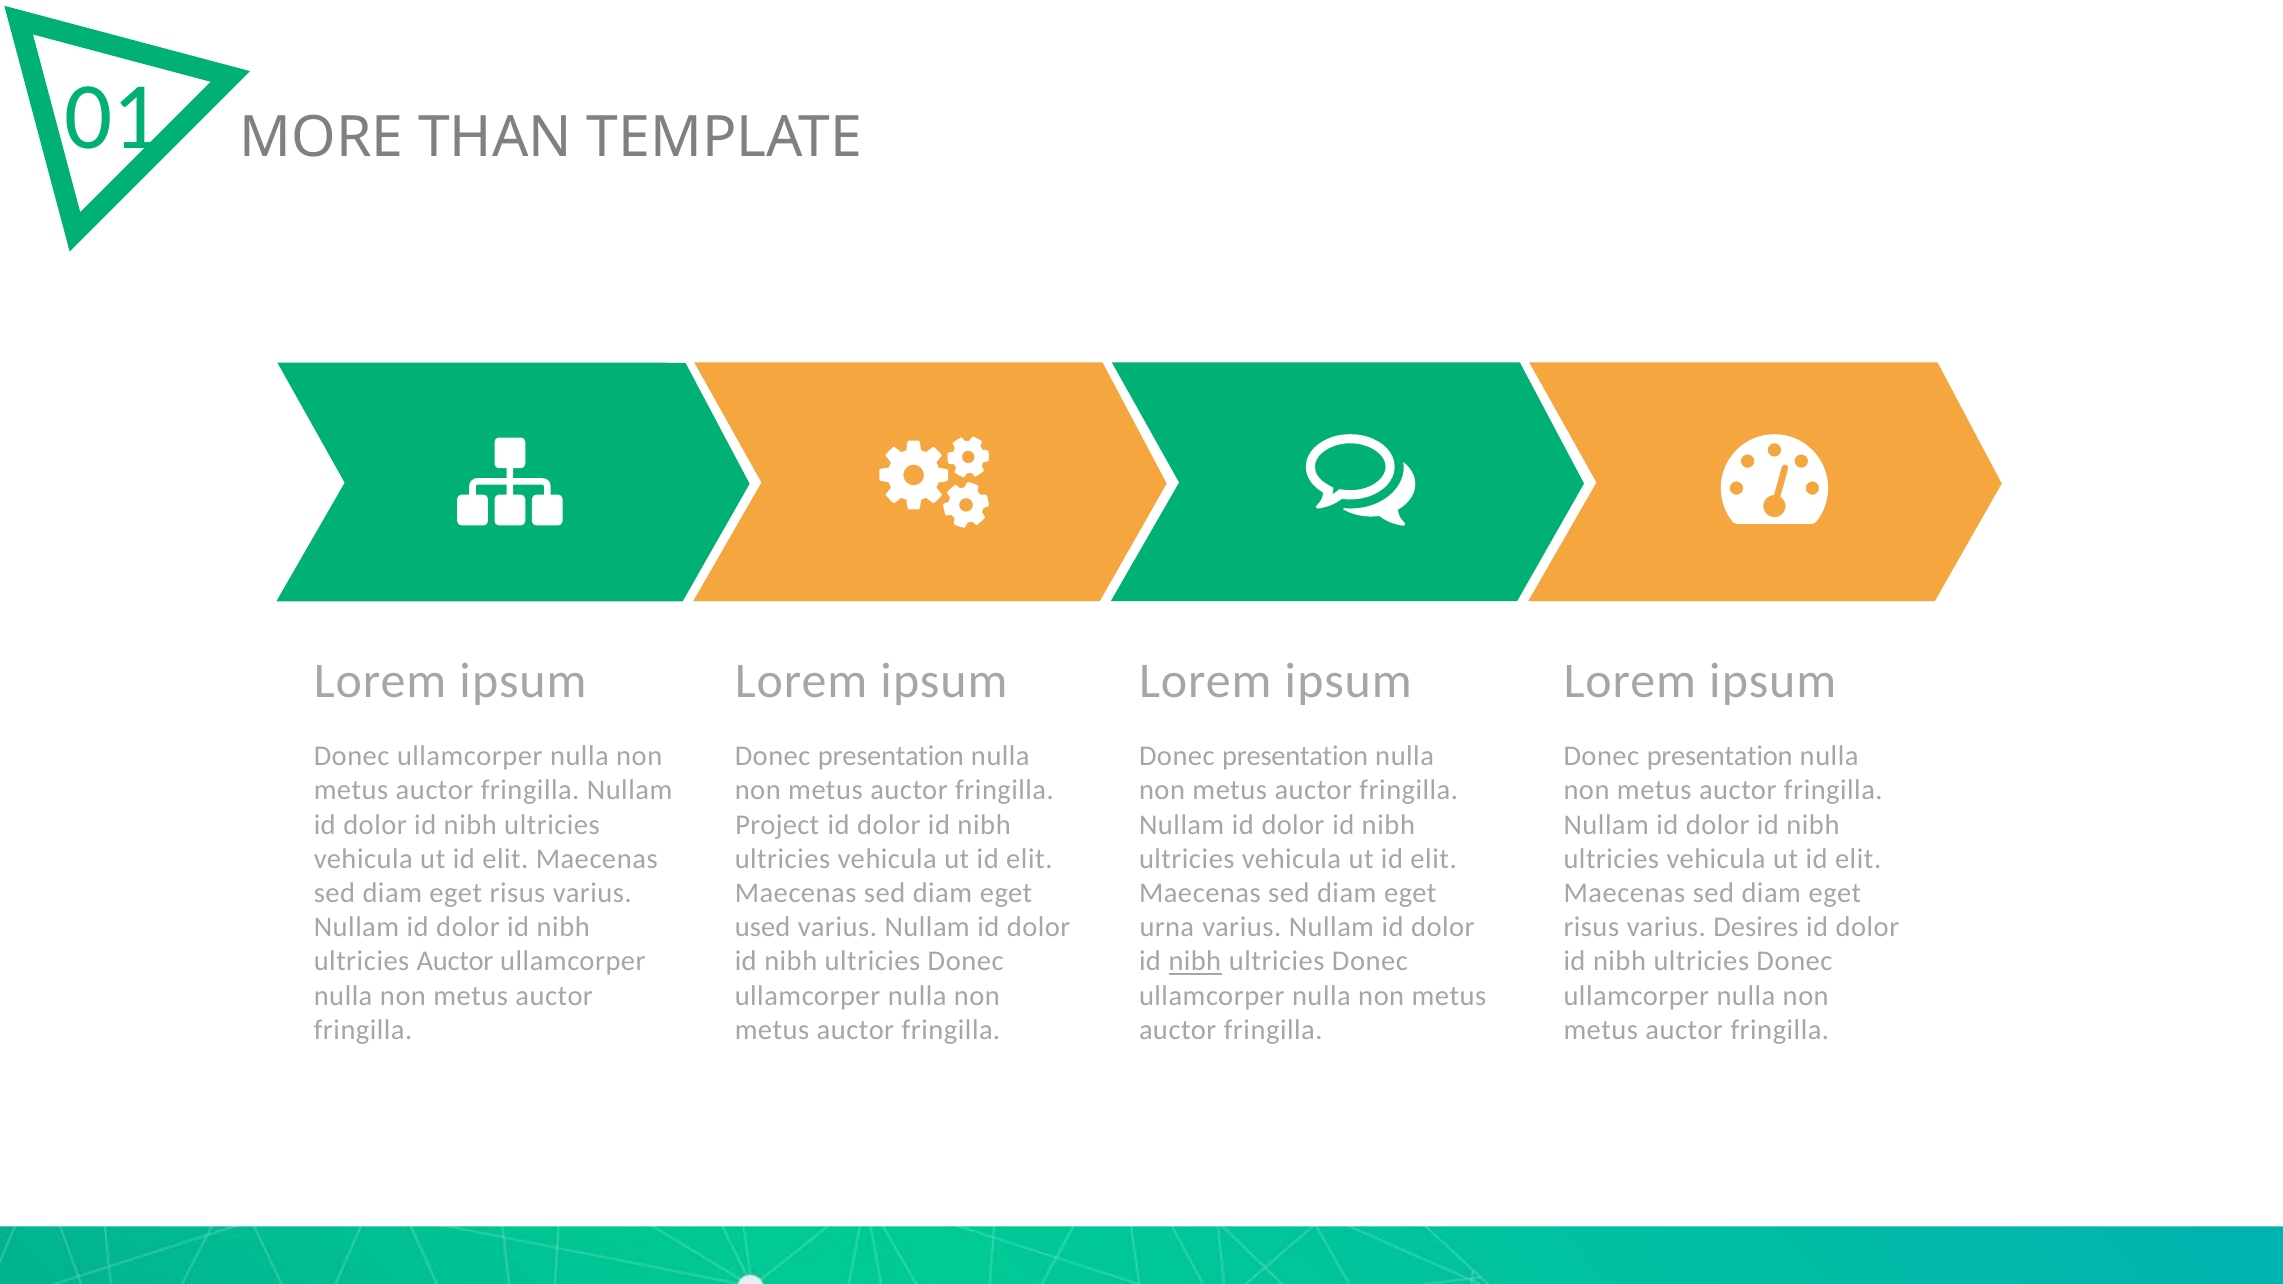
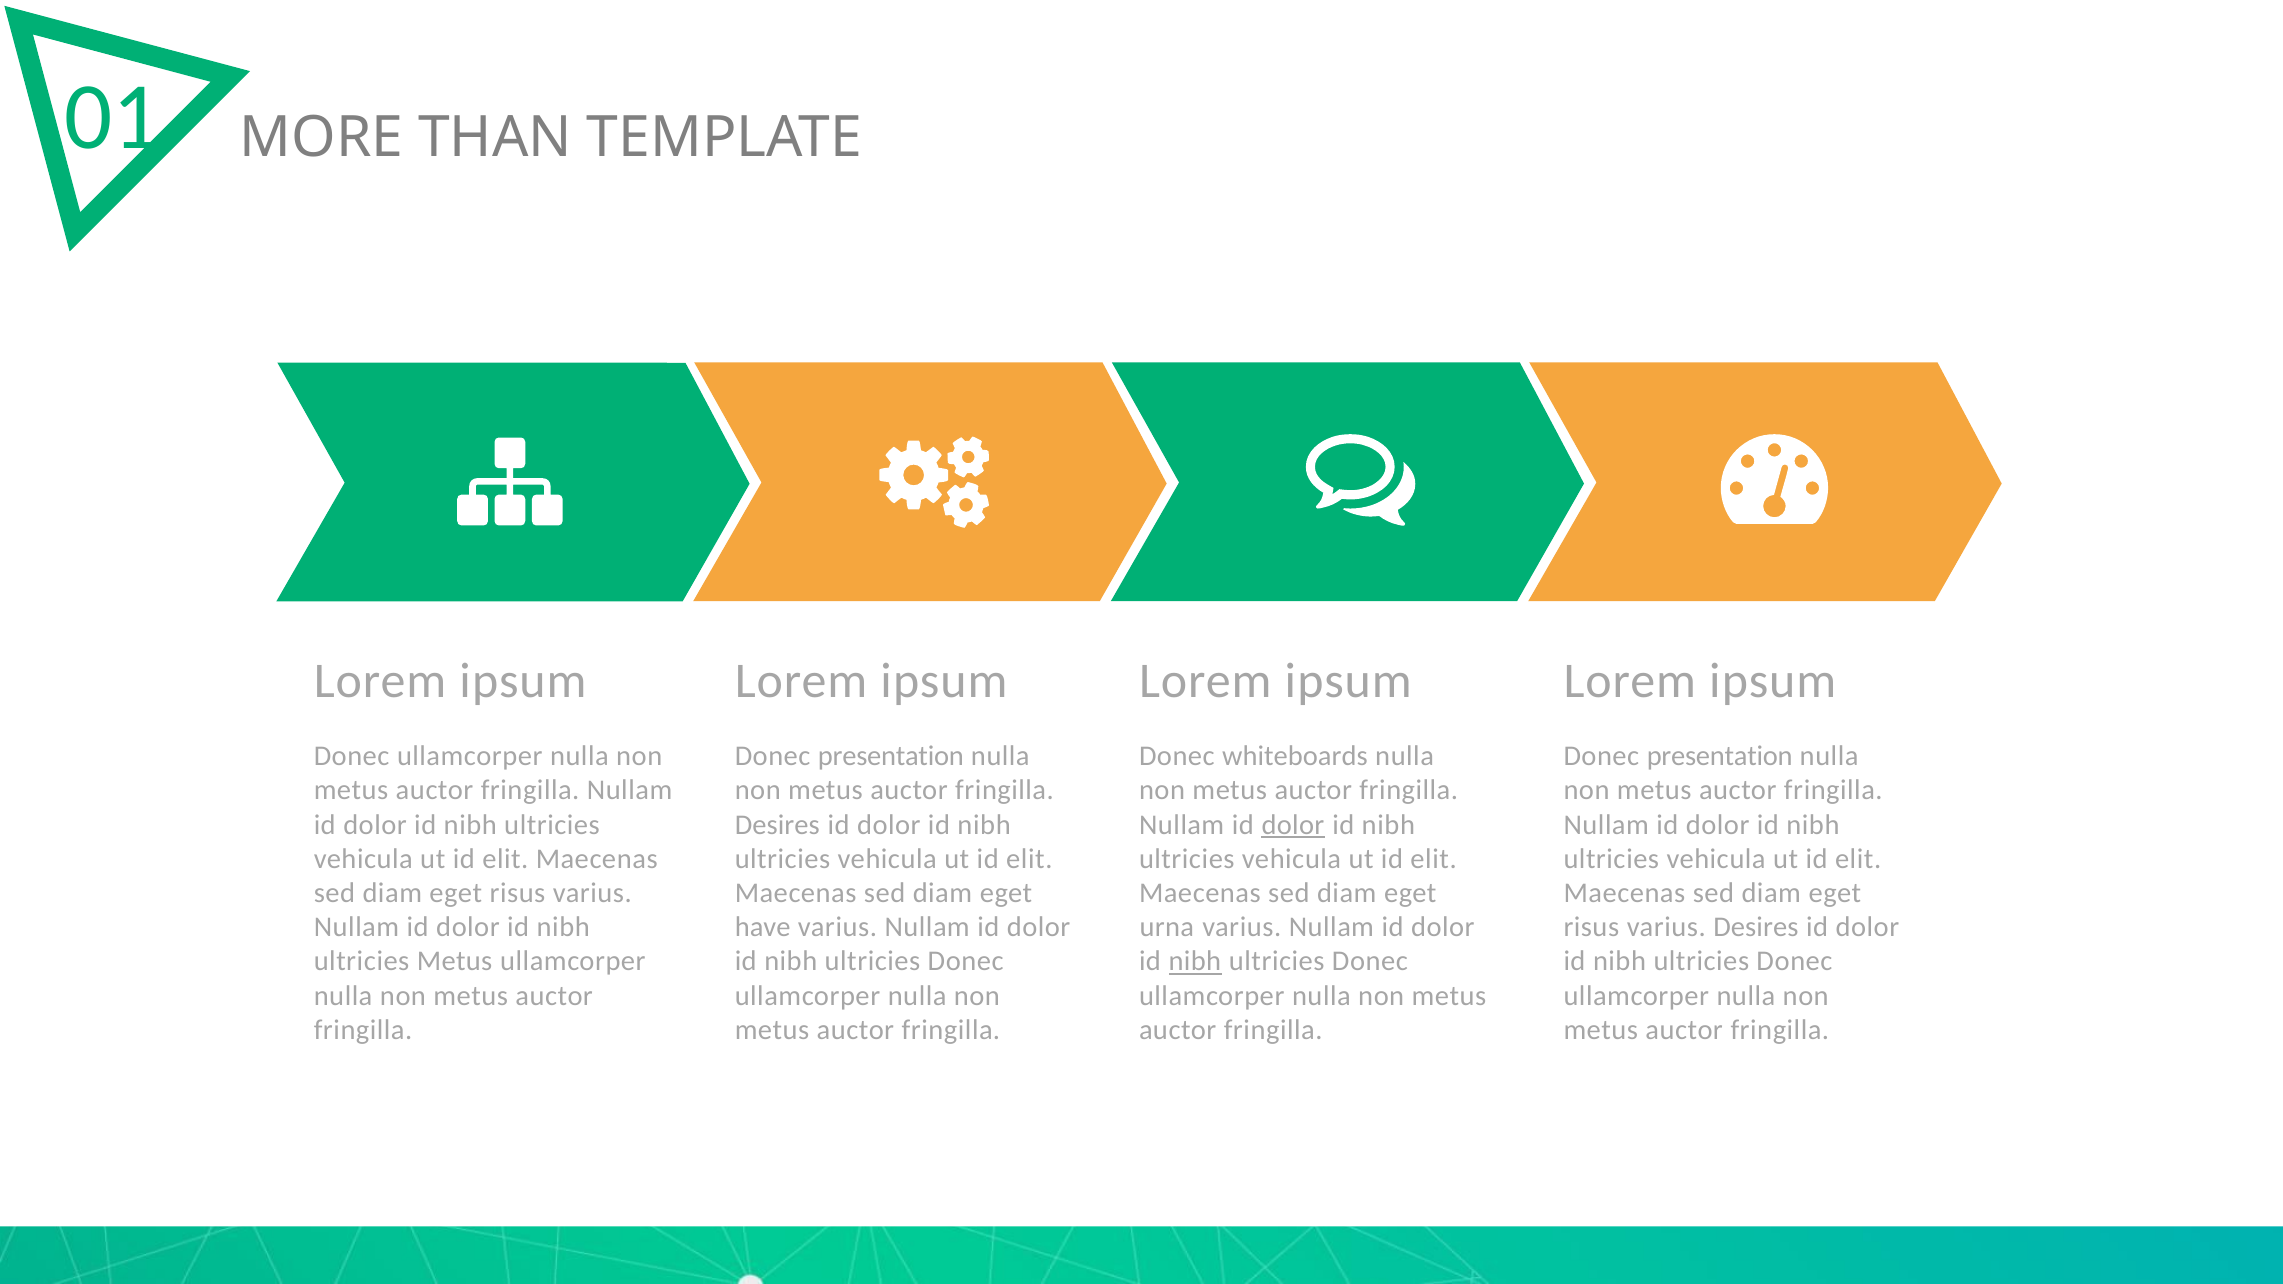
presentation at (1295, 756): presentation -> whiteboards
Project at (777, 825): Project -> Desires
dolor at (1293, 825) underline: none -> present
used: used -> have
ultricies Auctor: Auctor -> Metus
